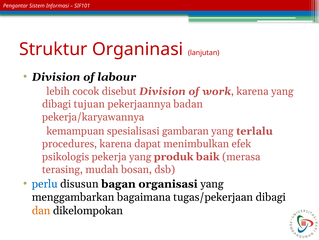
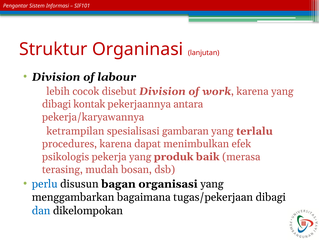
tujuan: tujuan -> kontak
badan: badan -> antara
kemampuan: kemampuan -> ketrampilan
dan colour: orange -> blue
